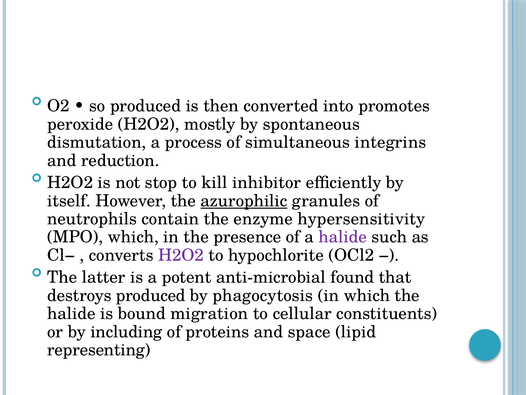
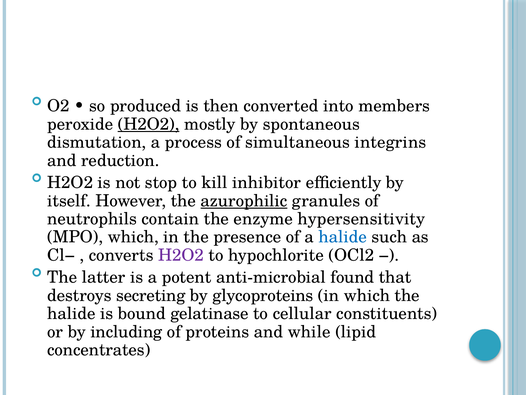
promotes: promotes -> members
H2O2 at (149, 124) underline: none -> present
halide at (343, 237) colour: purple -> blue
destroys produced: produced -> secreting
phagocytosis: phagocytosis -> glycoproteins
migration: migration -> gelatinase
space: space -> while
representing: representing -> concentrates
